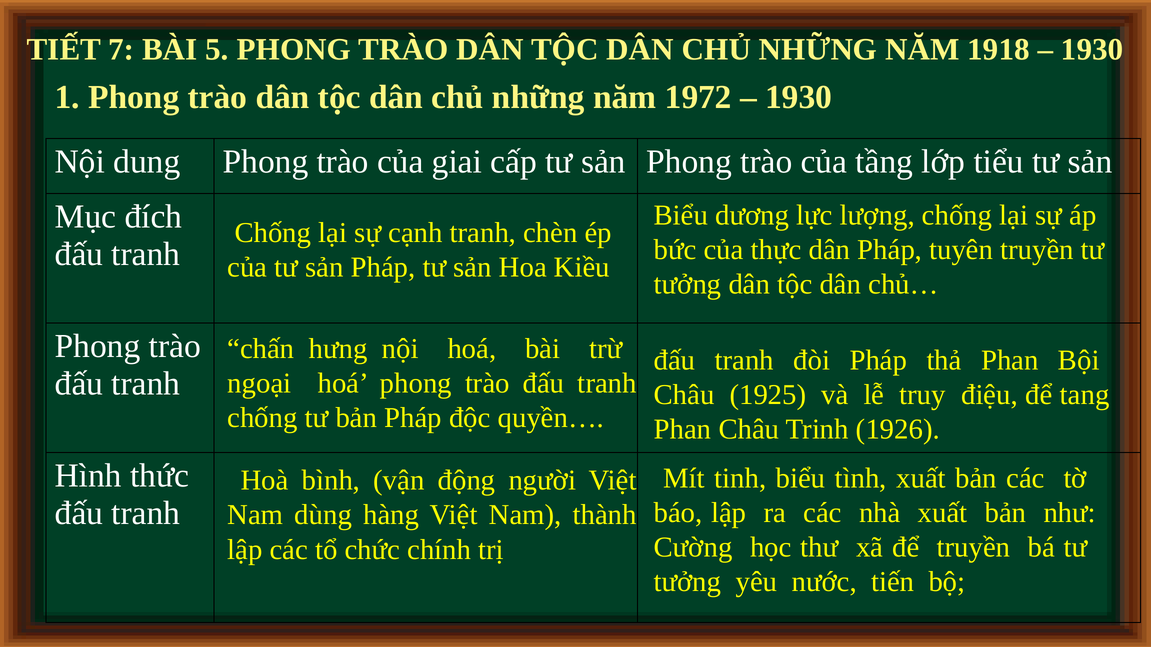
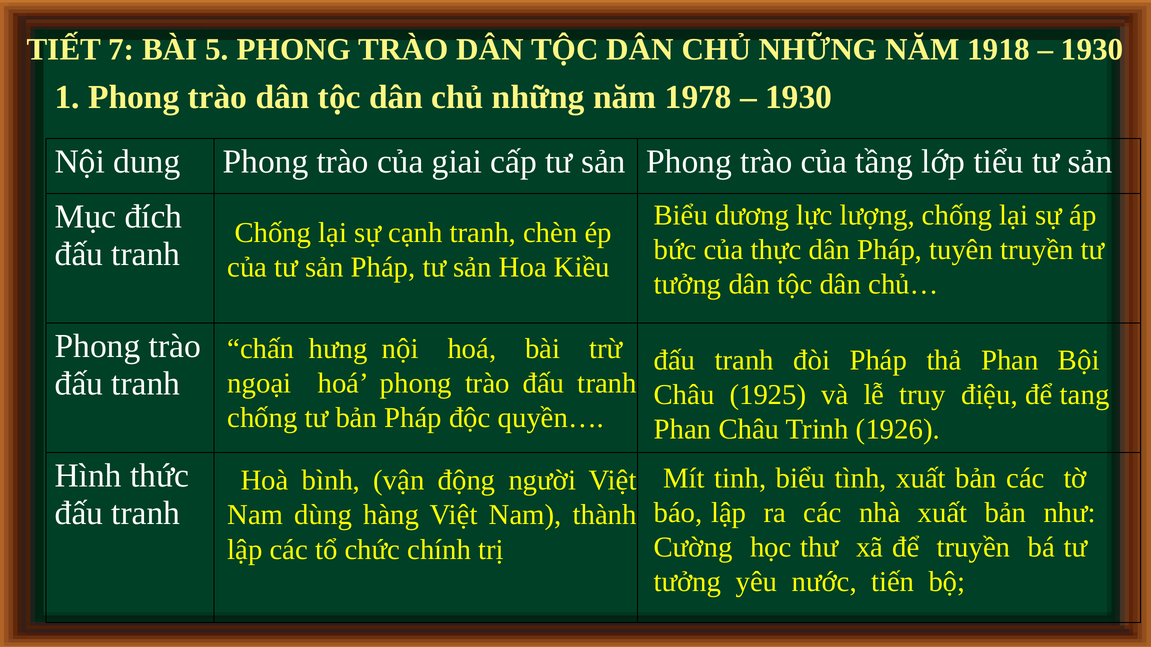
1972: 1972 -> 1978
